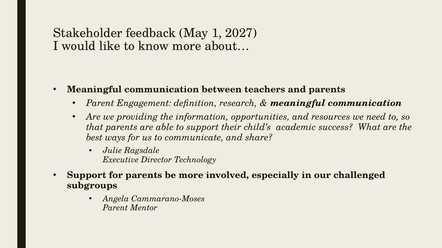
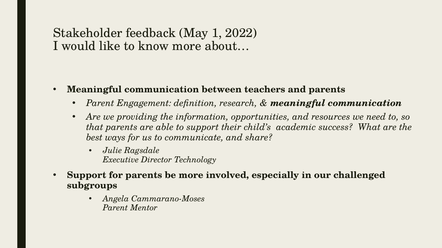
2027: 2027 -> 2022
